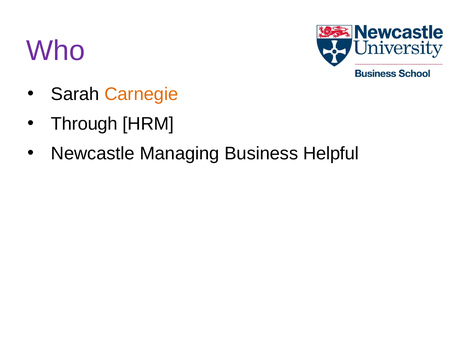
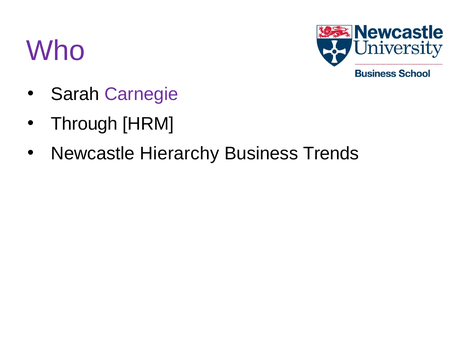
Carnegie colour: orange -> purple
Managing: Managing -> Hierarchy
Helpful: Helpful -> Trends
